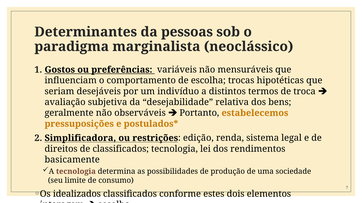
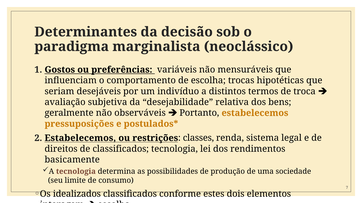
pessoas: pessoas -> decisão
Simplificadora at (80, 138): Simplificadora -> Estabelecemos
edição: edição -> classes
